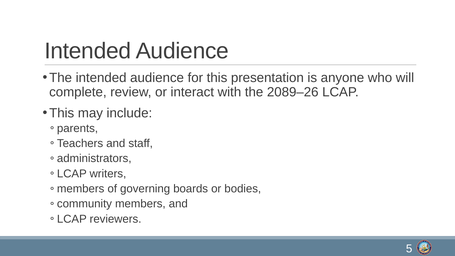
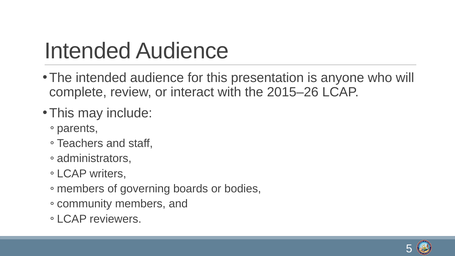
2089–26: 2089–26 -> 2015–26
